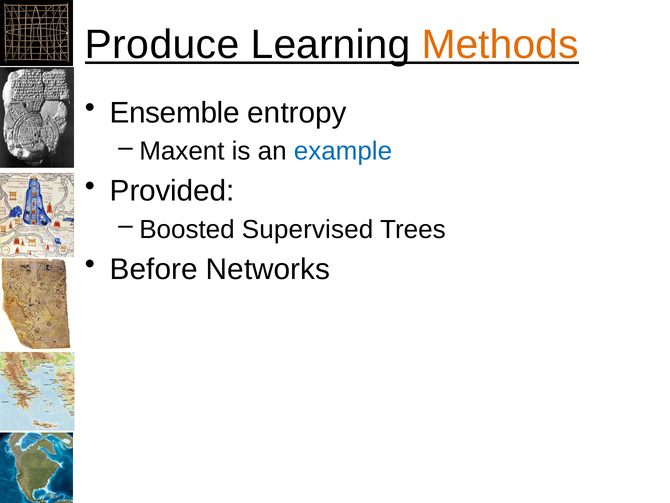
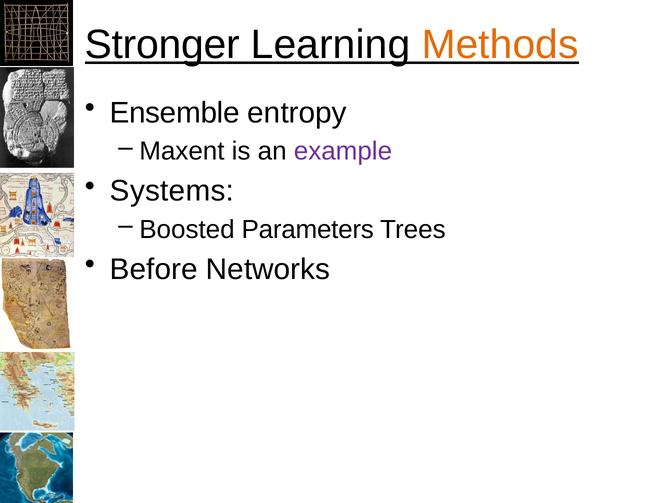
Produce: Produce -> Stronger
example colour: blue -> purple
Provided: Provided -> Systems
Supervised: Supervised -> Parameters
